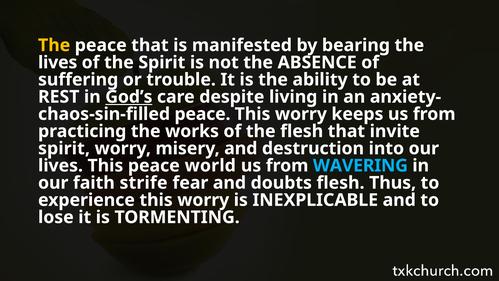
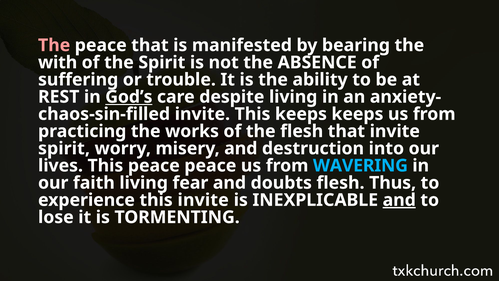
The at (54, 45) colour: yellow -> pink
lives at (58, 62): lives -> with
peace at (202, 114): peace -> invite
worry at (301, 114): worry -> keeps
peace world: world -> peace
faith strife: strife -> living
experience this worry: worry -> invite
and at (399, 200) underline: none -> present
